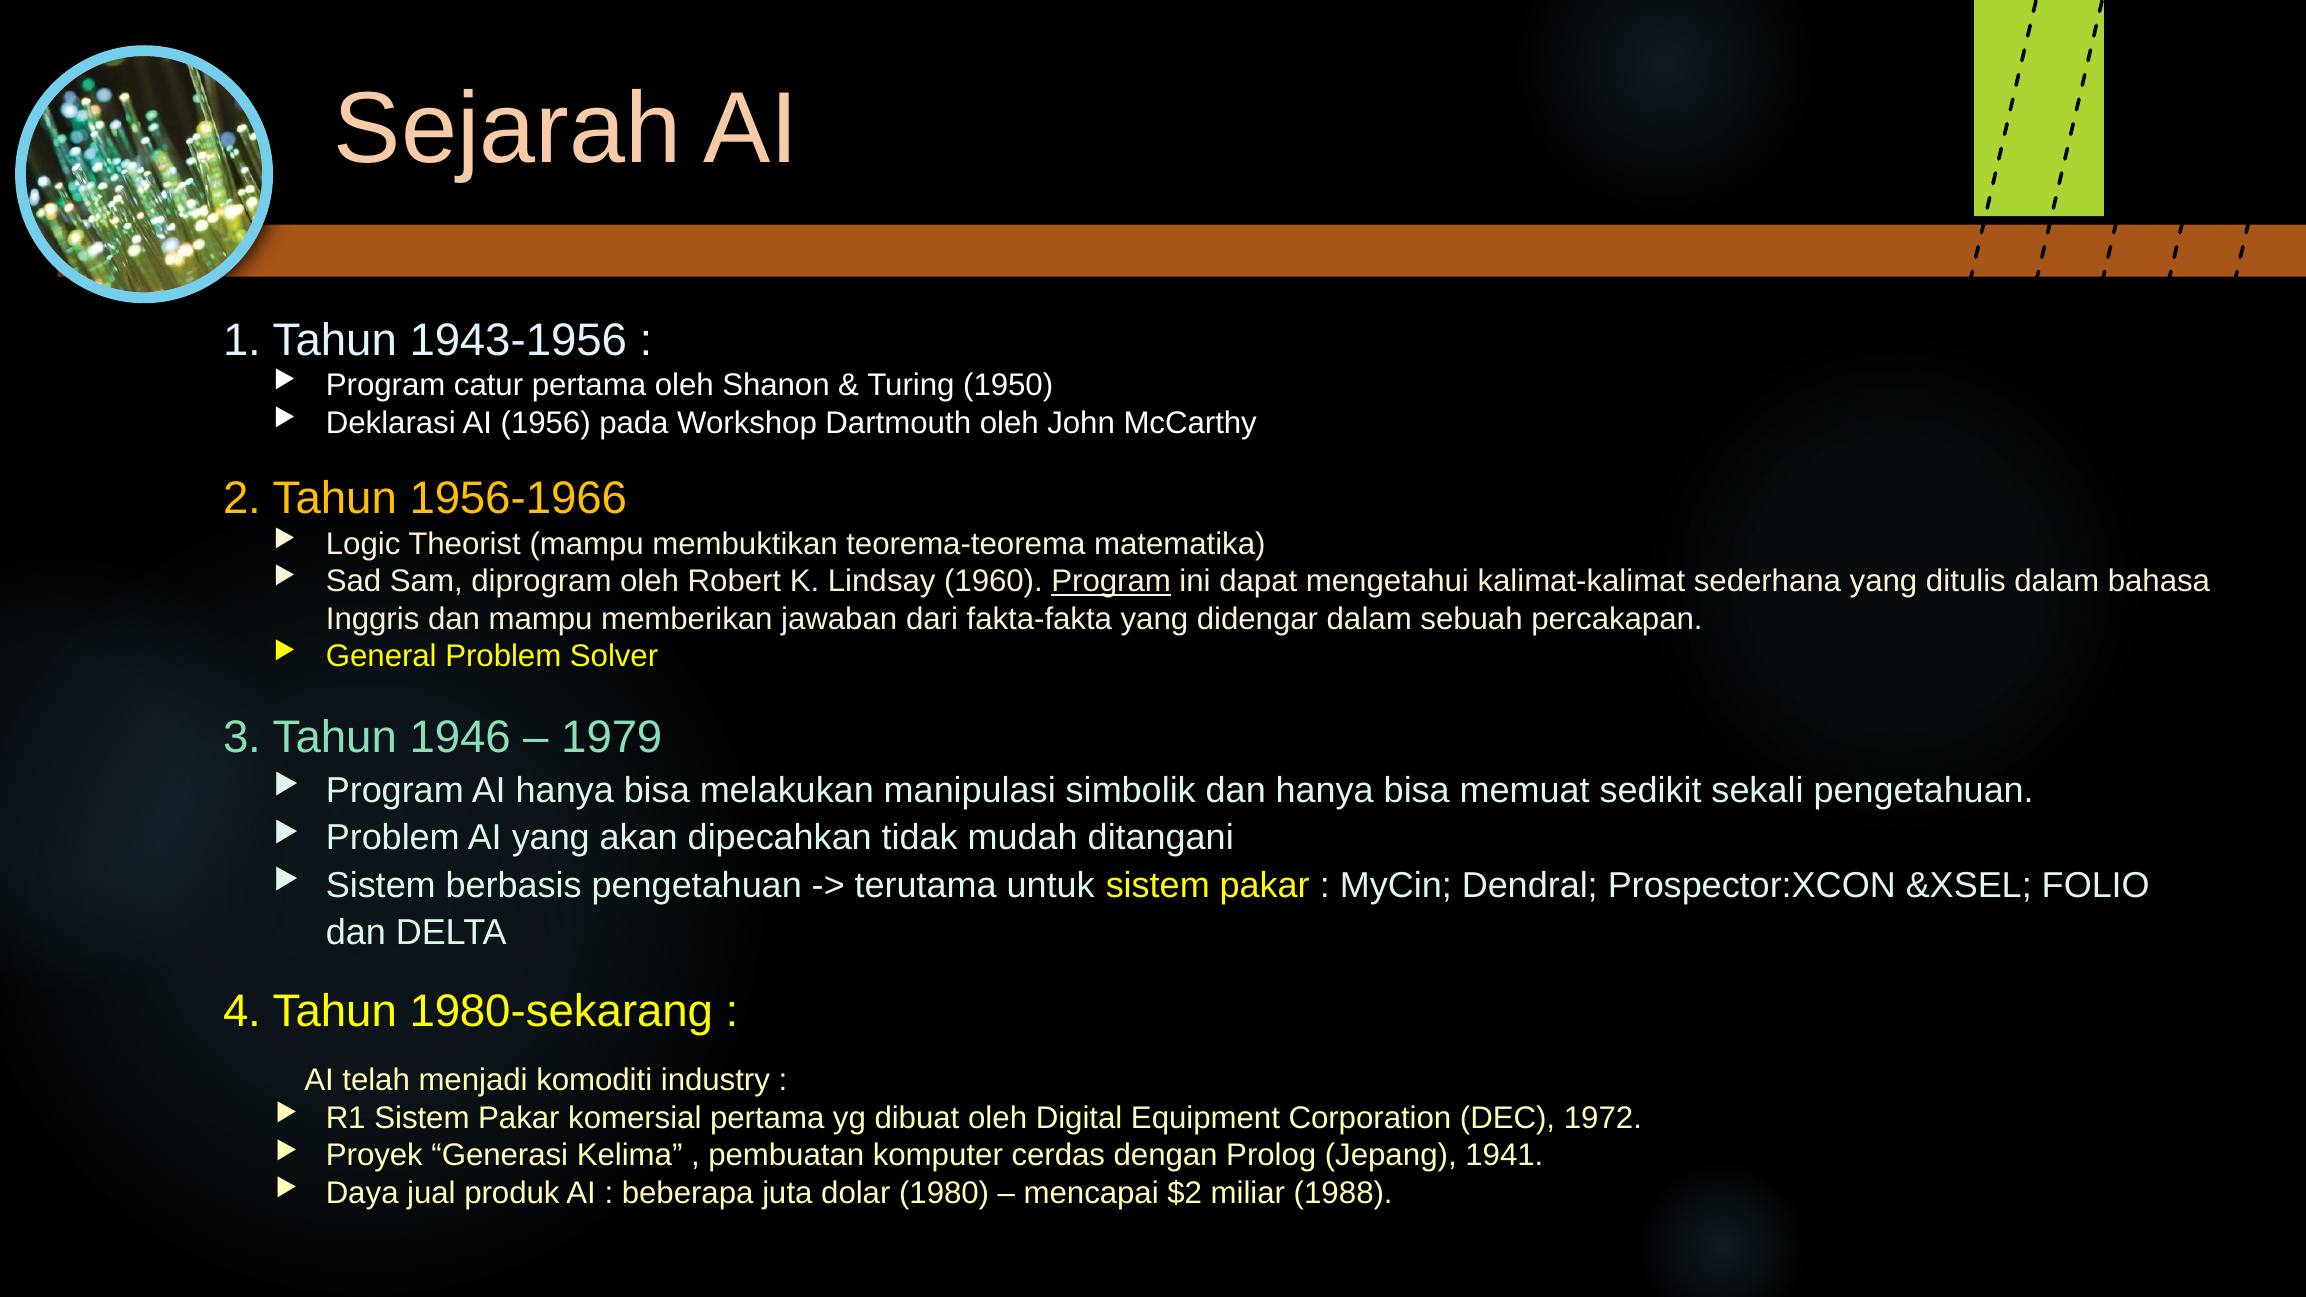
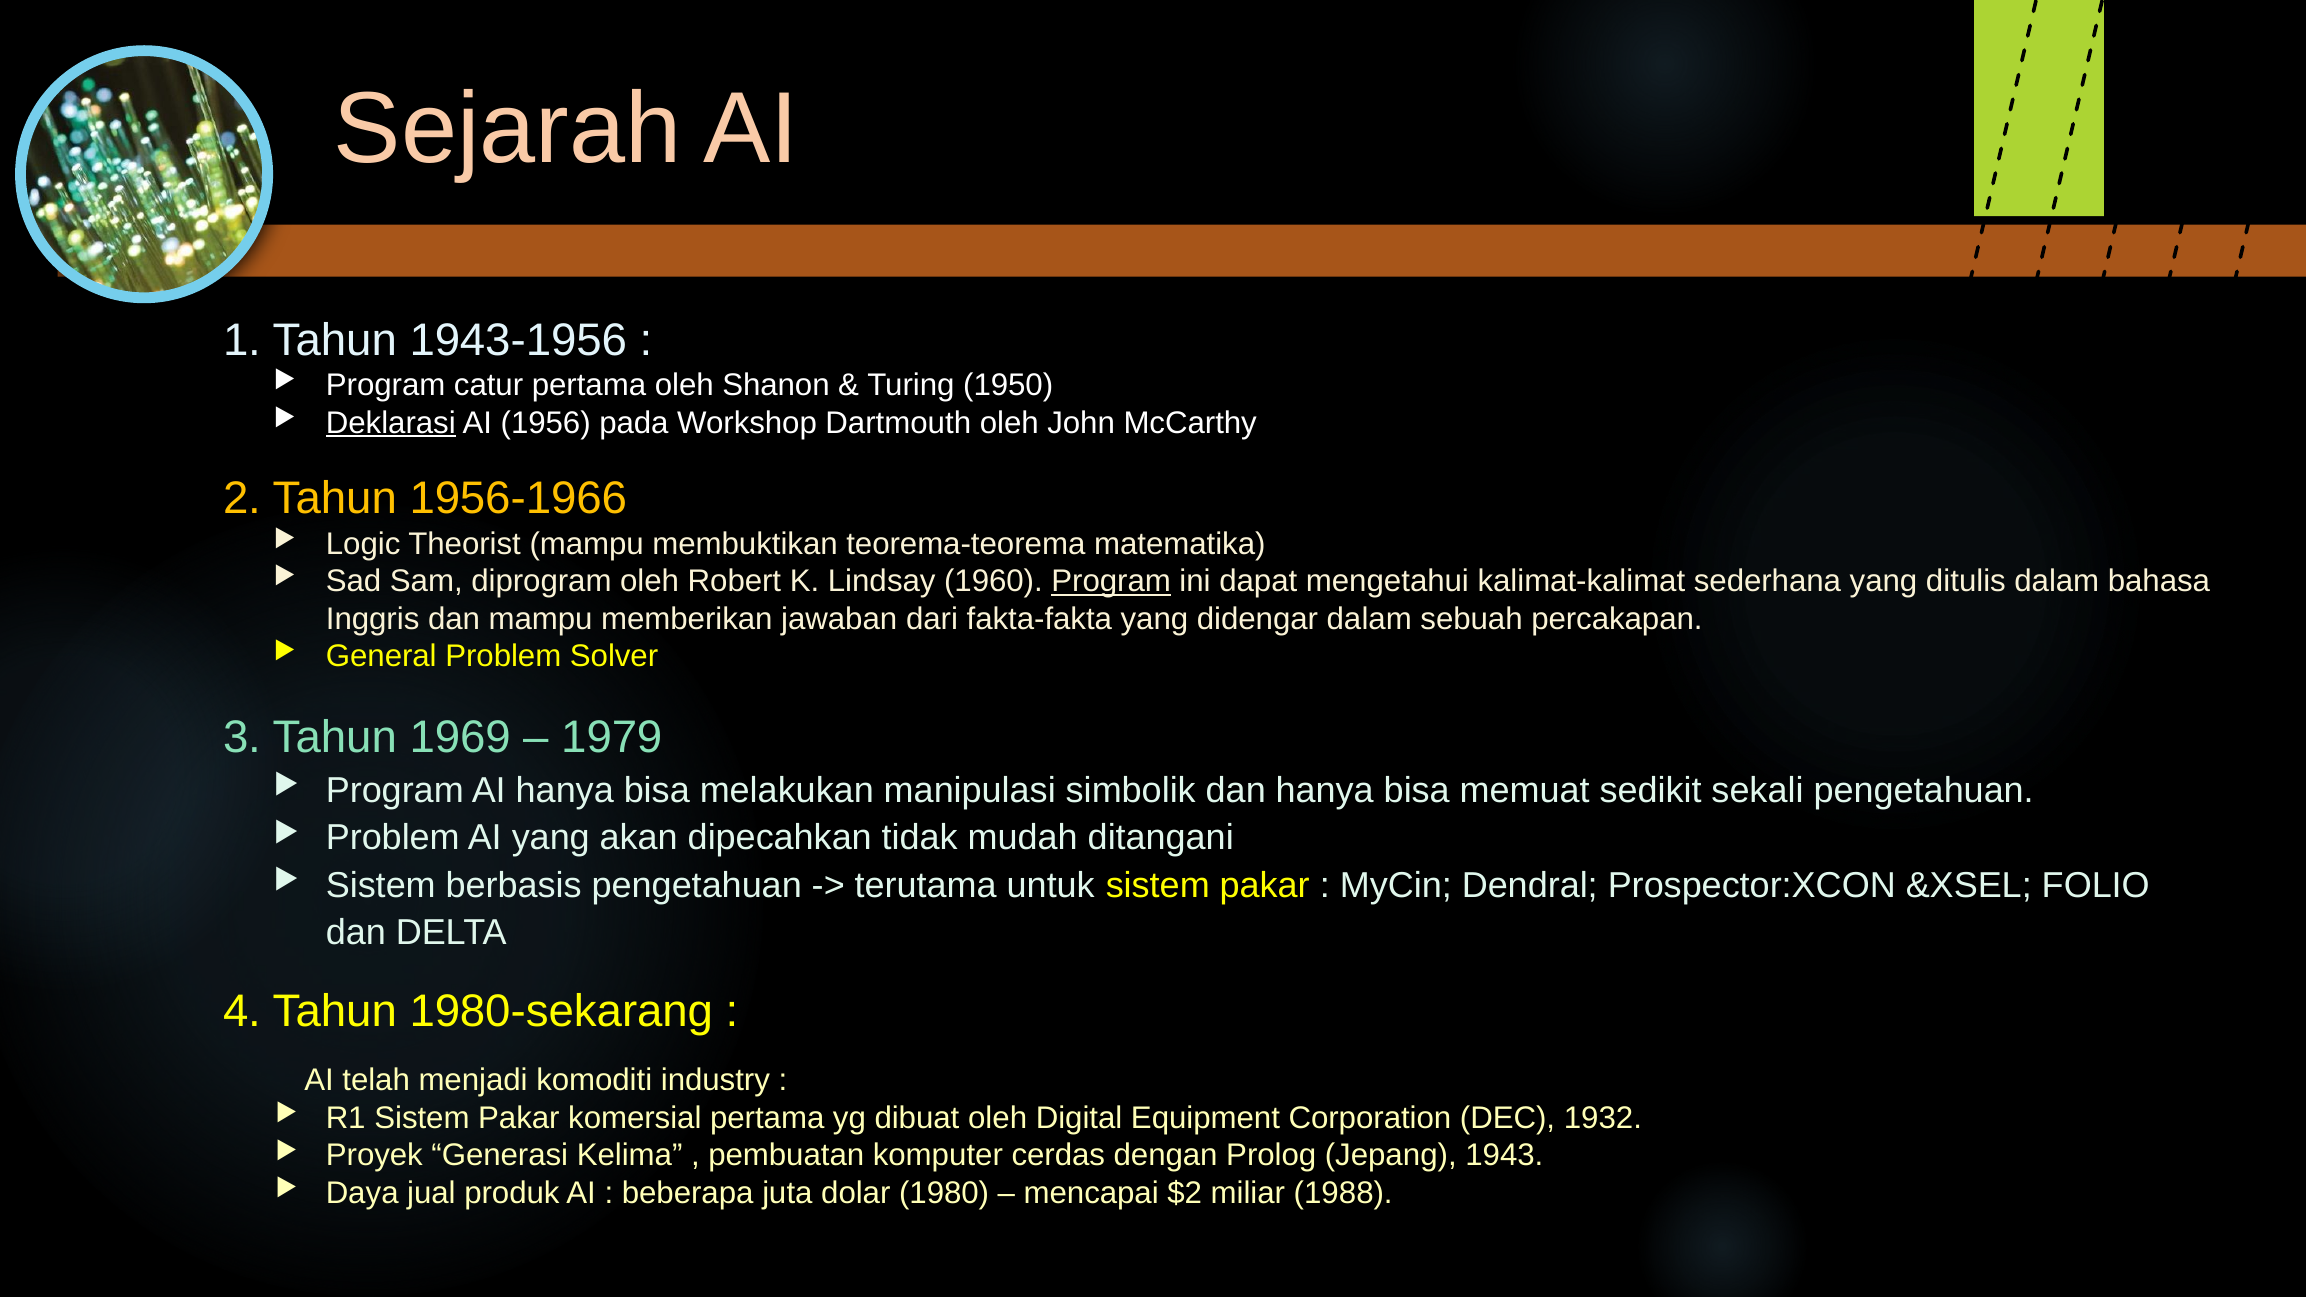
Deklarasi underline: none -> present
1946: 1946 -> 1969
1972: 1972 -> 1932
1941: 1941 -> 1943
